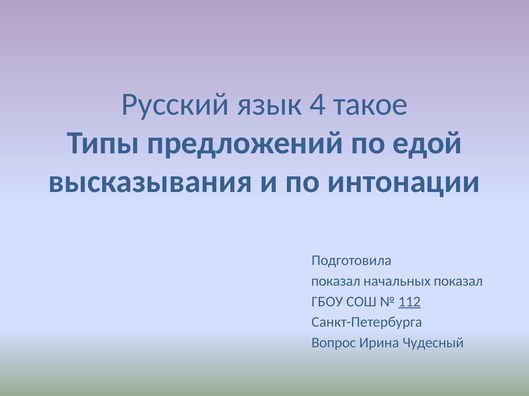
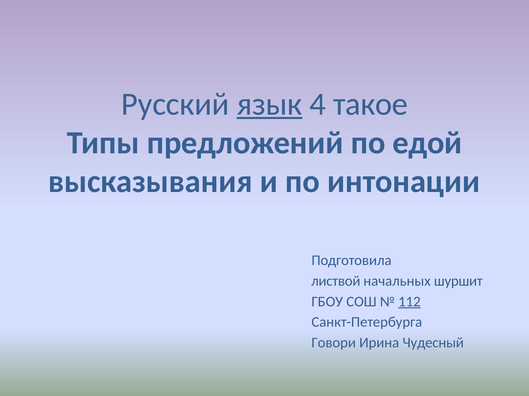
язык underline: none -> present
показал at (336, 281): показал -> листвой
начальных показал: показал -> шуршит
Вопрос: Вопрос -> Говори
